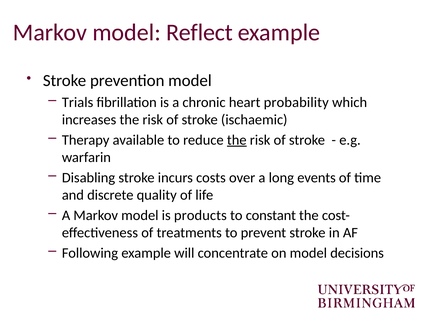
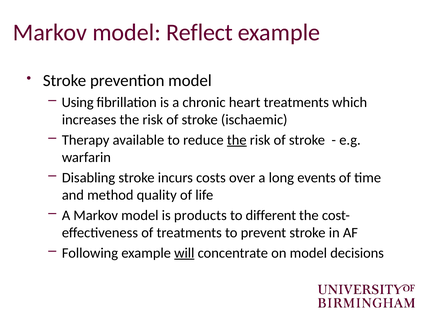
Trials: Trials -> Using
heart probability: probability -> treatments
discrete: discrete -> method
constant: constant -> different
will underline: none -> present
